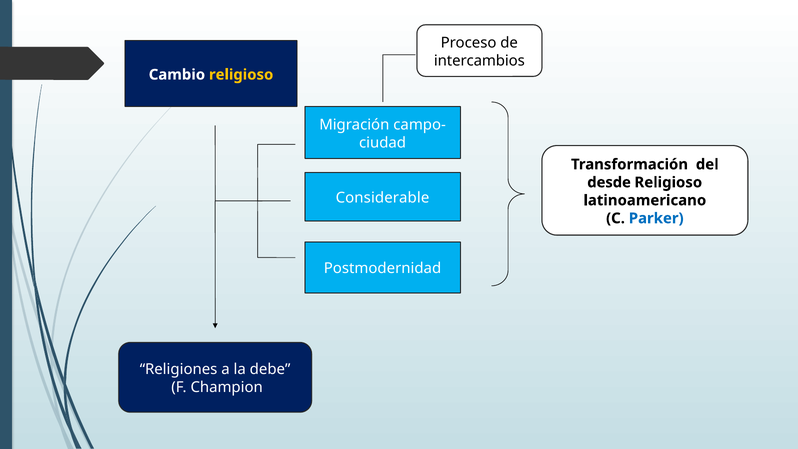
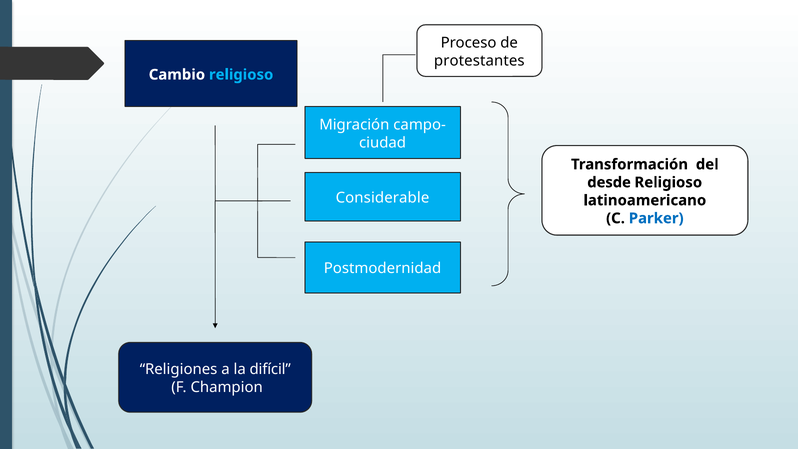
intercambios: intercambios -> protestantes
religioso at (241, 75) colour: yellow -> light blue
debe: debe -> difícil
